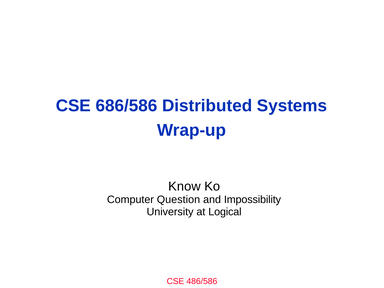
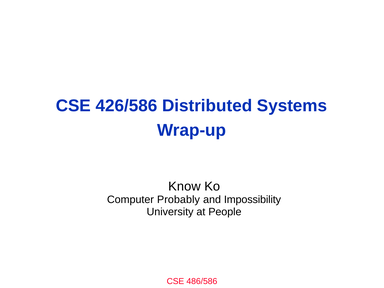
686/586: 686/586 -> 426/586
Question: Question -> Probably
Logical: Logical -> People
